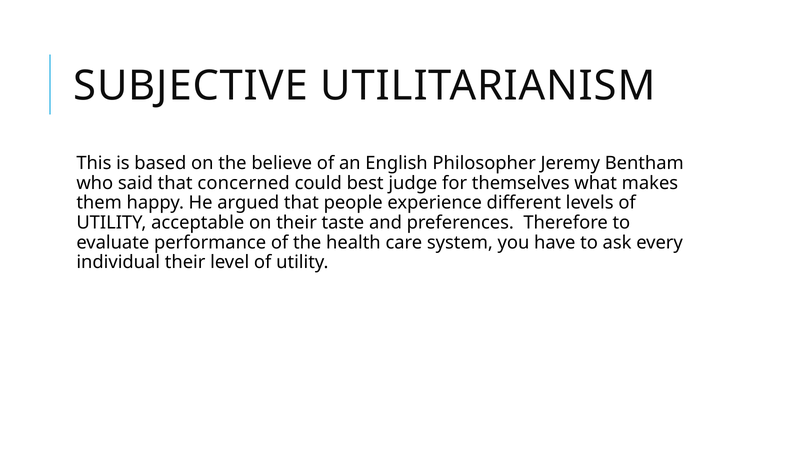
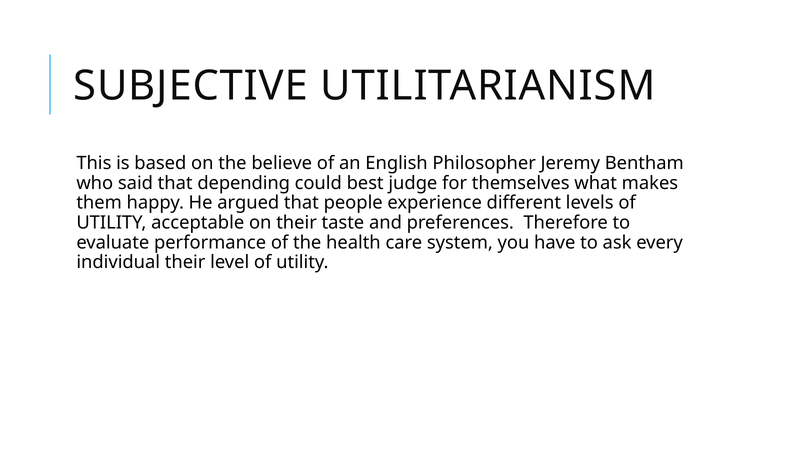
concerned: concerned -> depending
